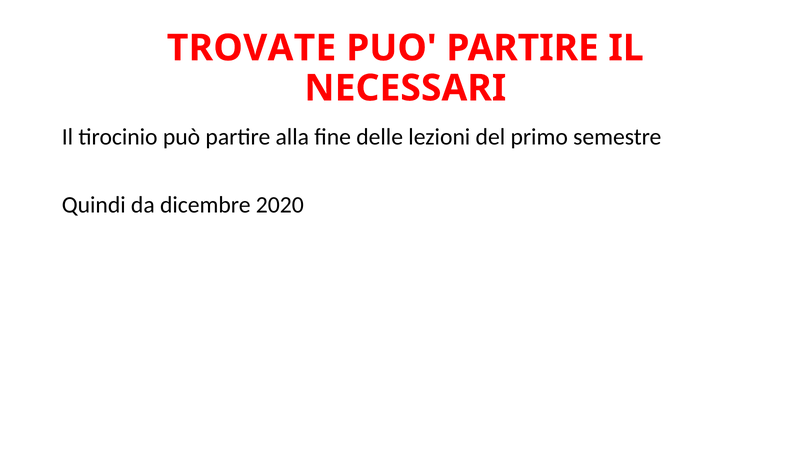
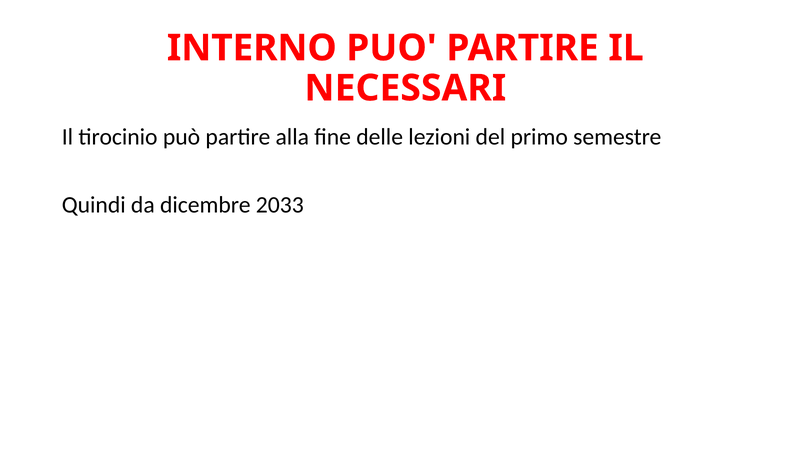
TROVATE: TROVATE -> INTERNO
2020: 2020 -> 2033
